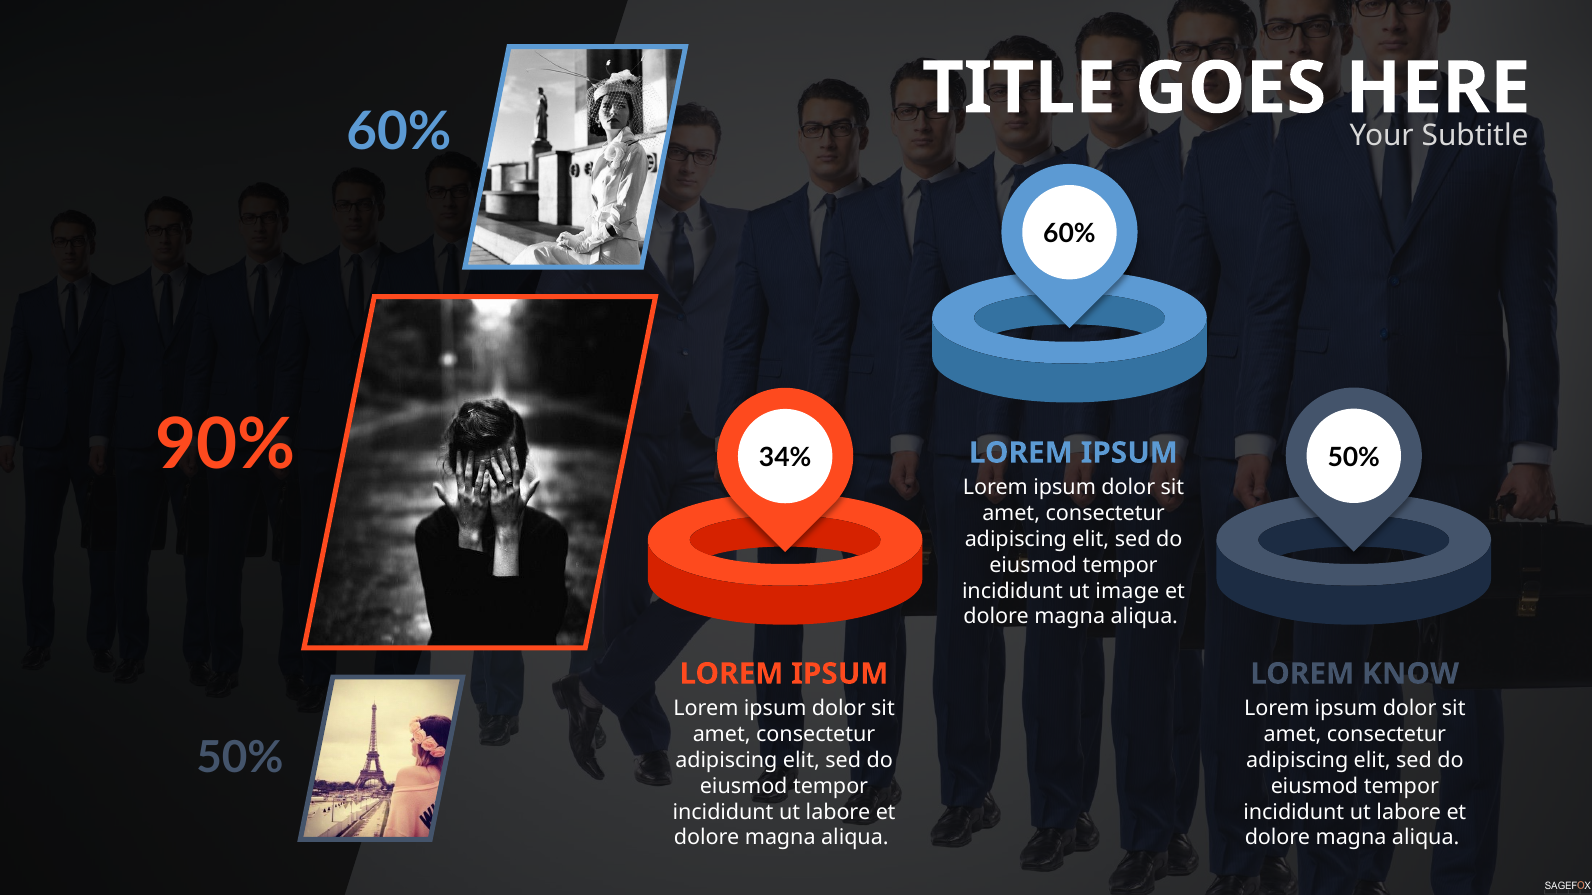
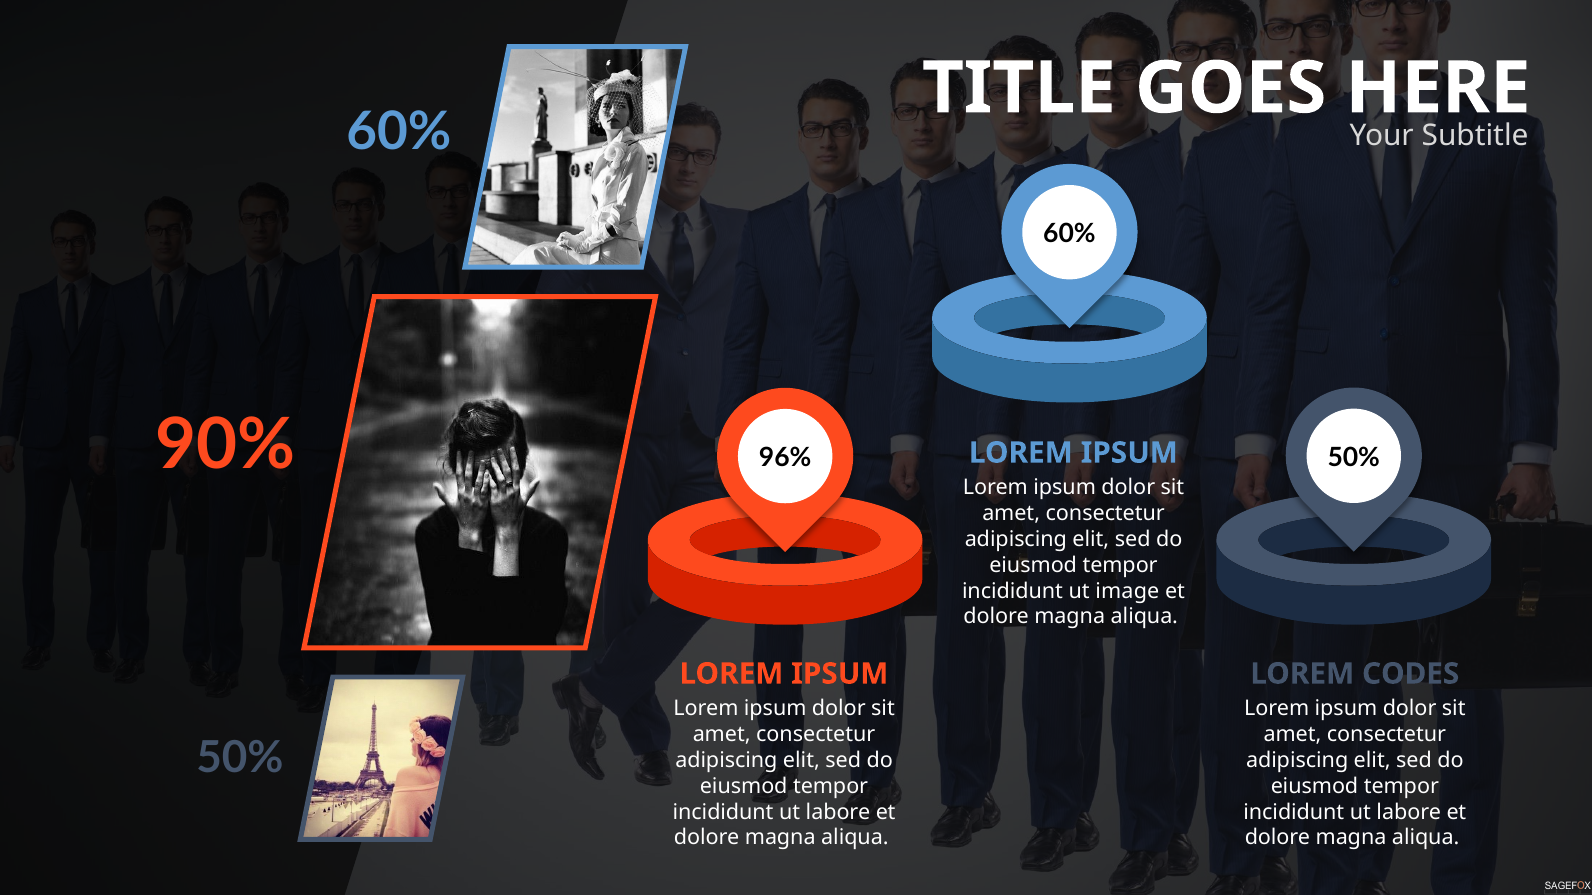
34%: 34% -> 96%
KNOW: KNOW -> CODES
